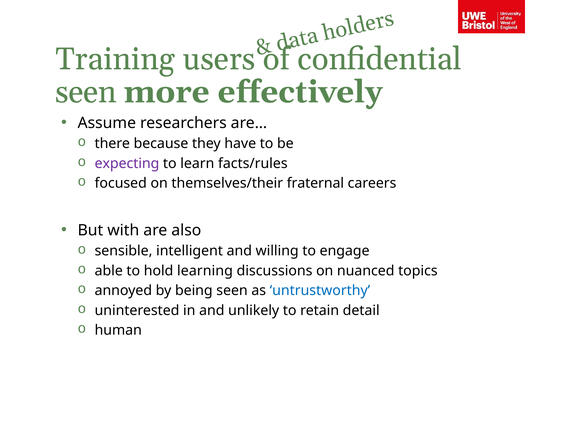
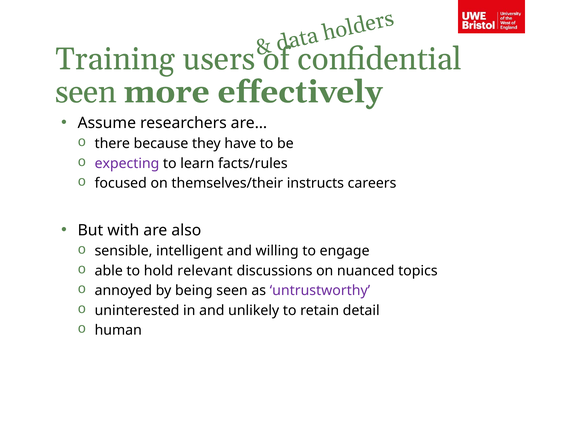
fraternal: fraternal -> instructs
learning: learning -> relevant
untrustworthy colour: blue -> purple
